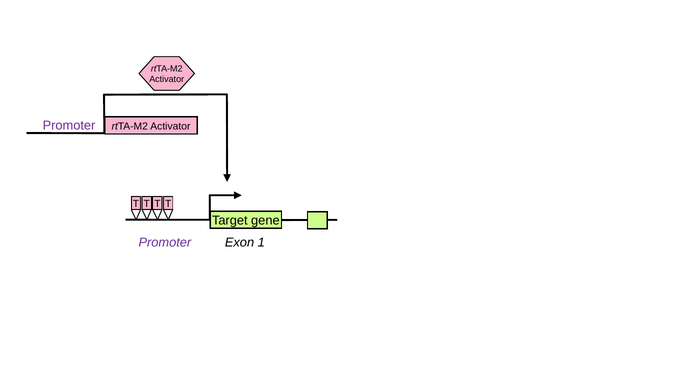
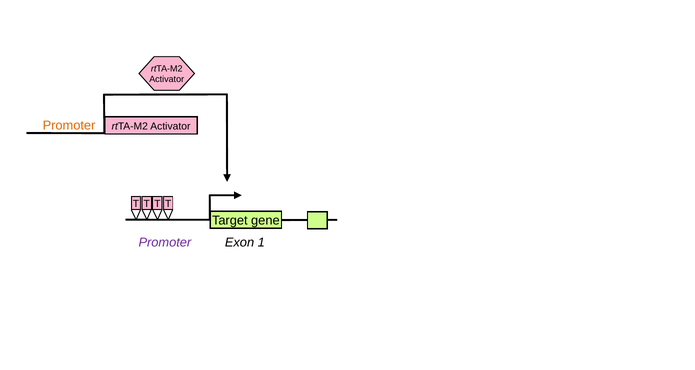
Promoter at (69, 126) colour: purple -> orange
